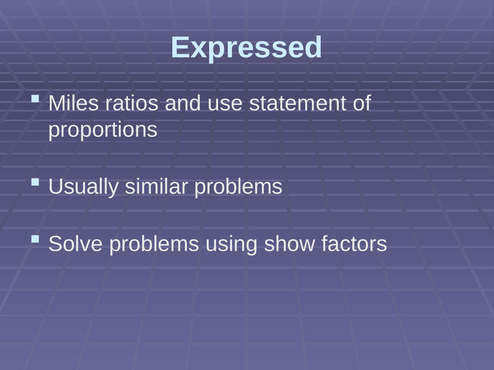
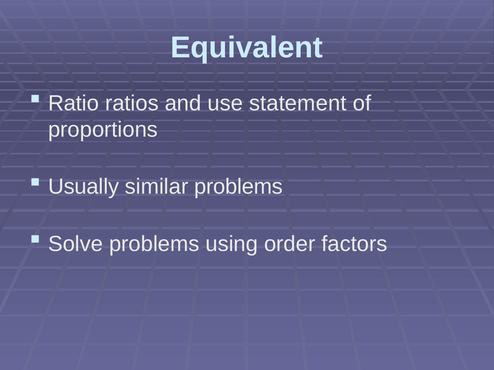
Expressed: Expressed -> Equivalent
Miles: Miles -> Ratio
show: show -> order
